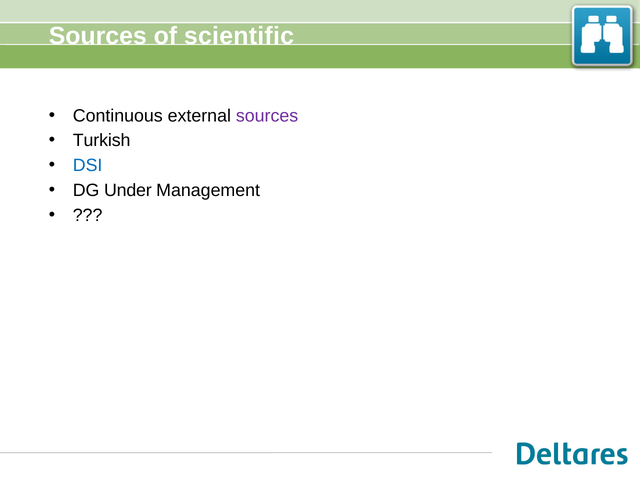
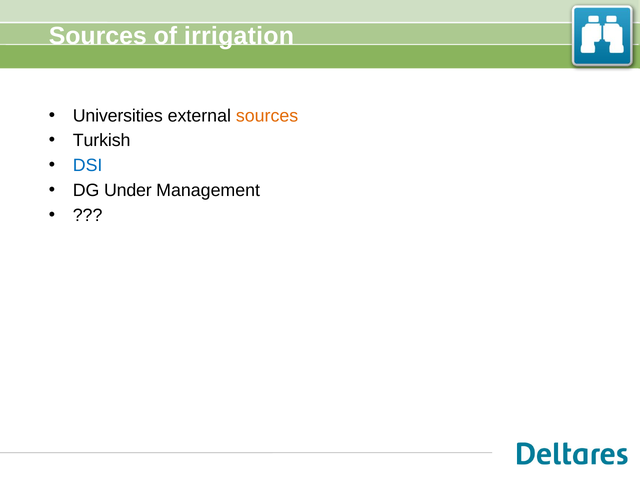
scientific: scientific -> irrigation
Continuous: Continuous -> Universities
sources at (267, 116) colour: purple -> orange
